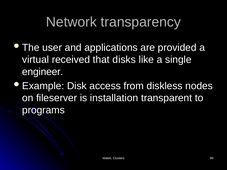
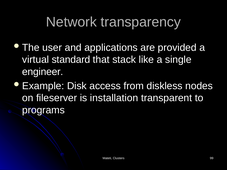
received: received -> standard
disks: disks -> stack
